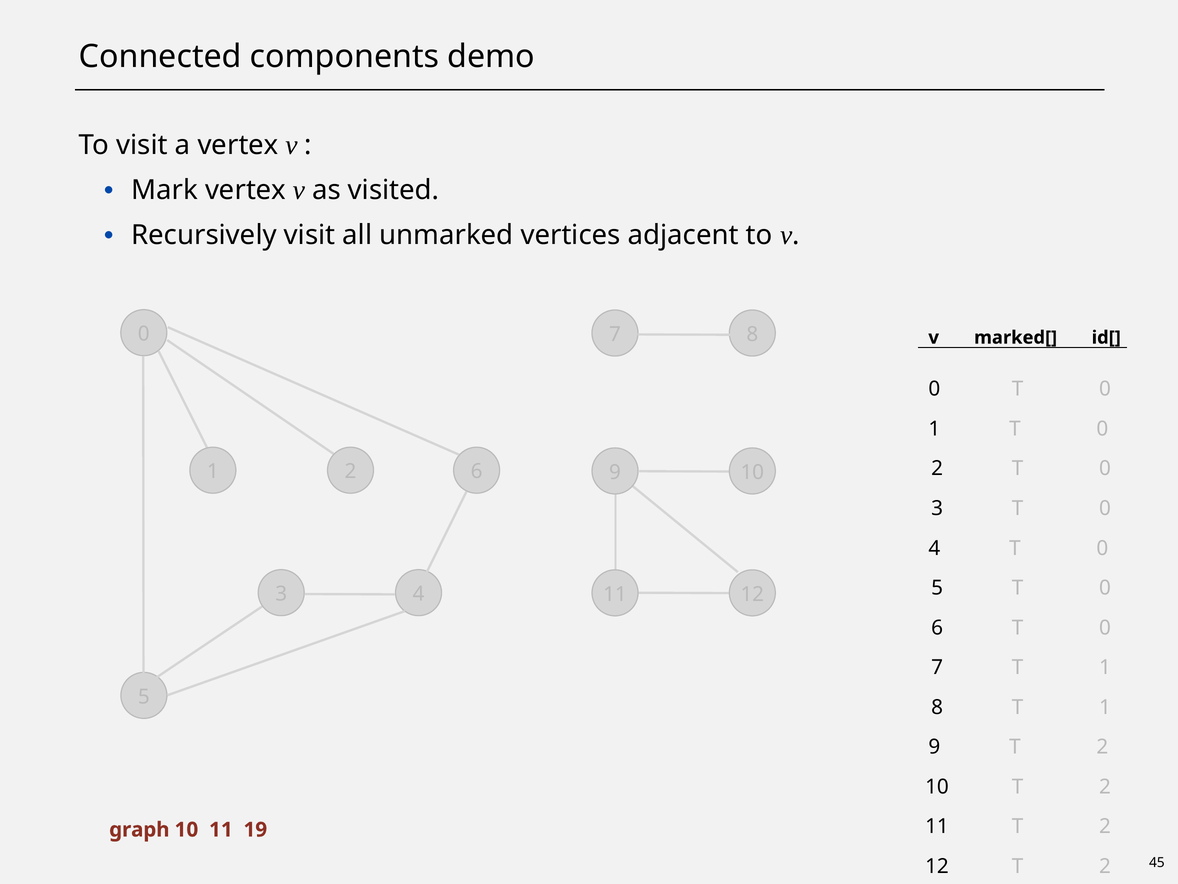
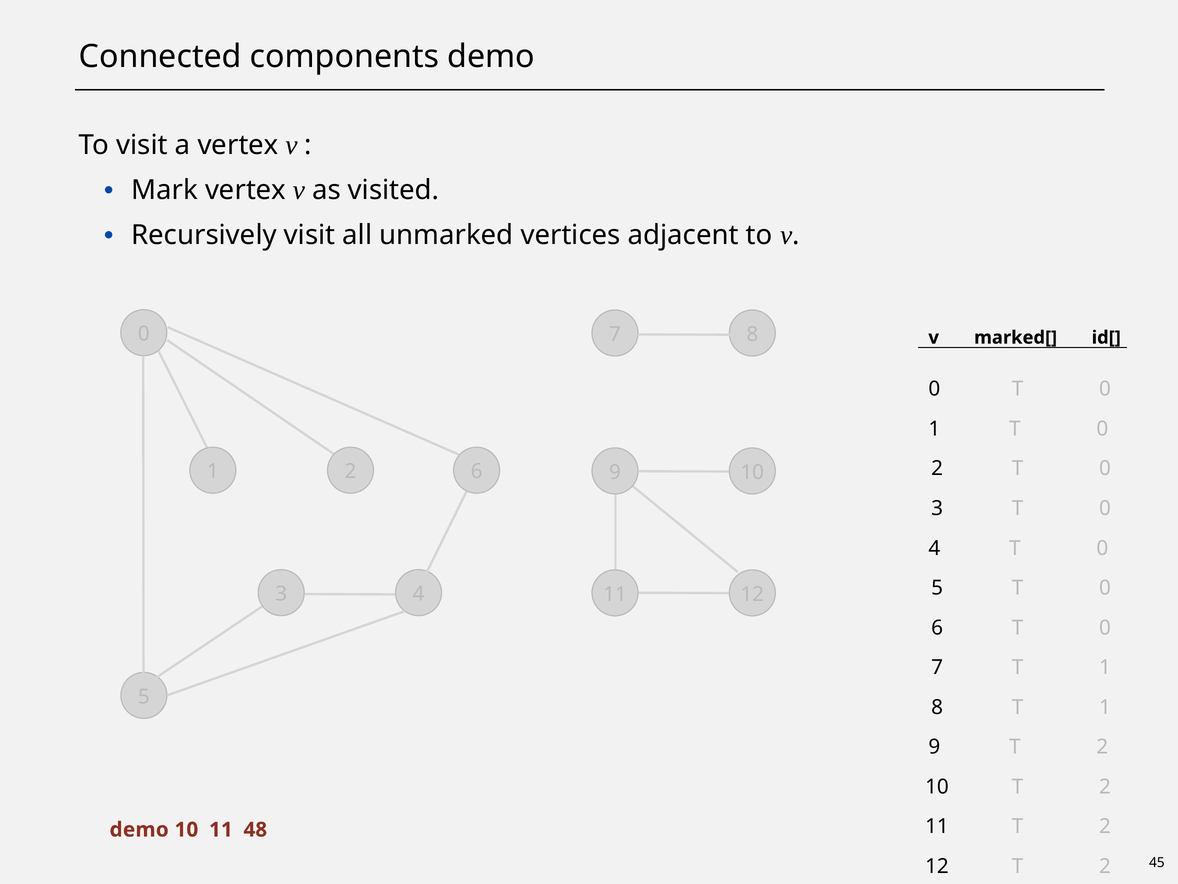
graph at (139, 829): graph -> demo
19: 19 -> 48
